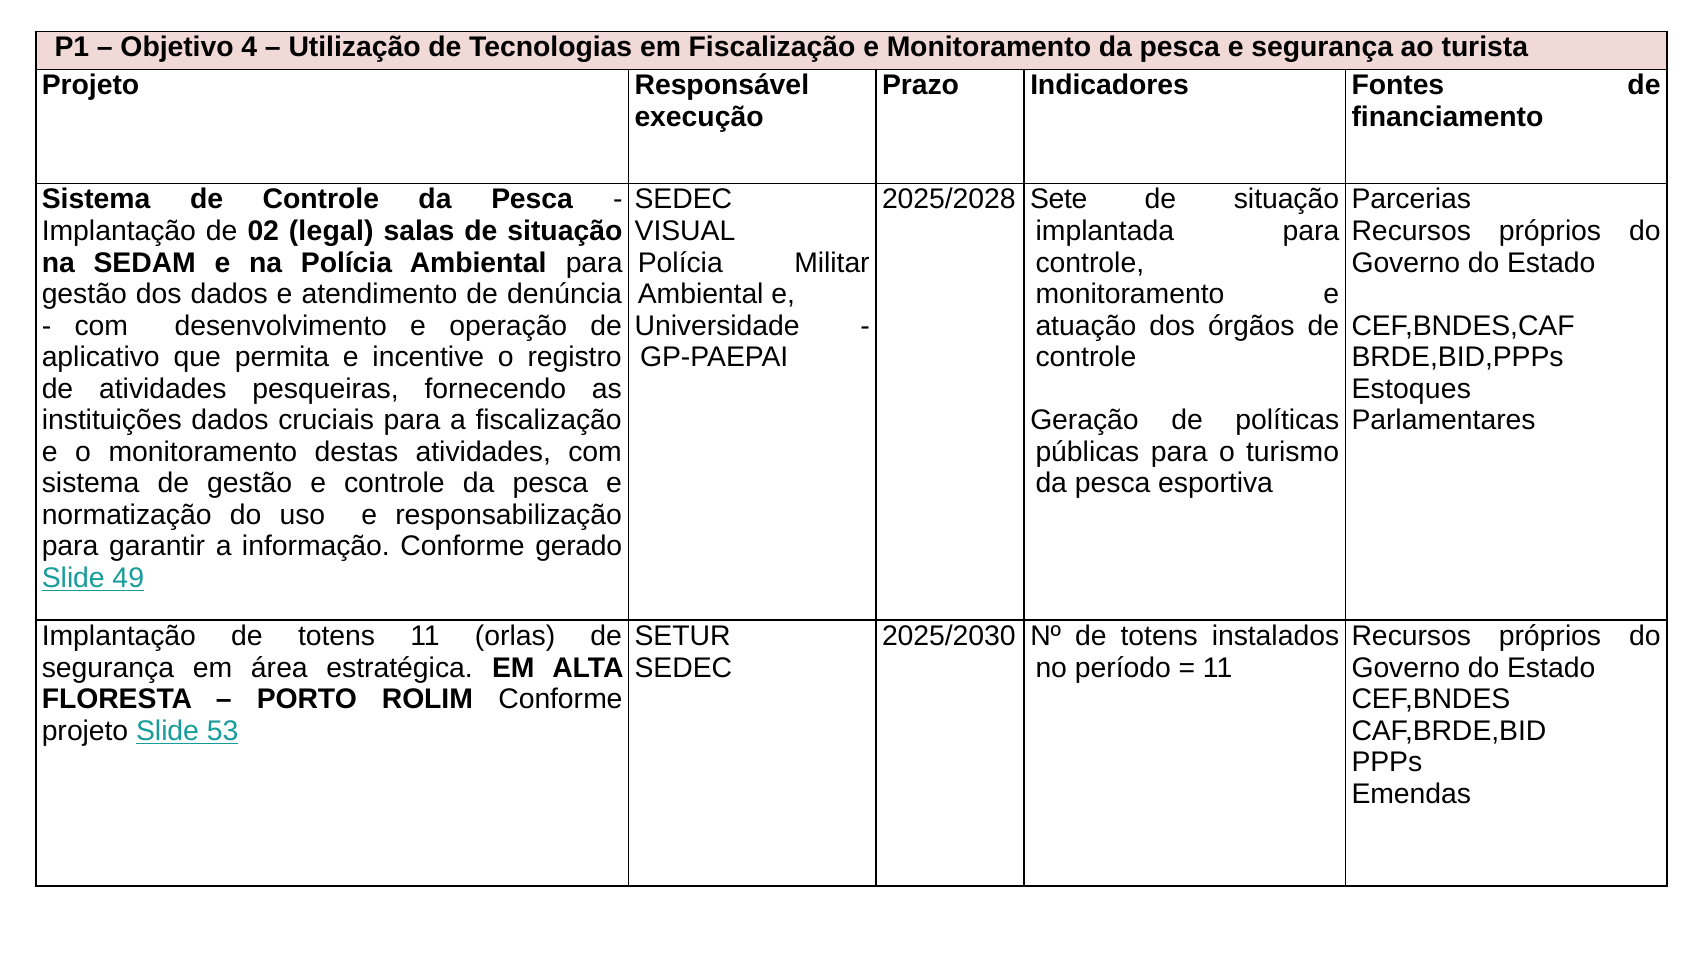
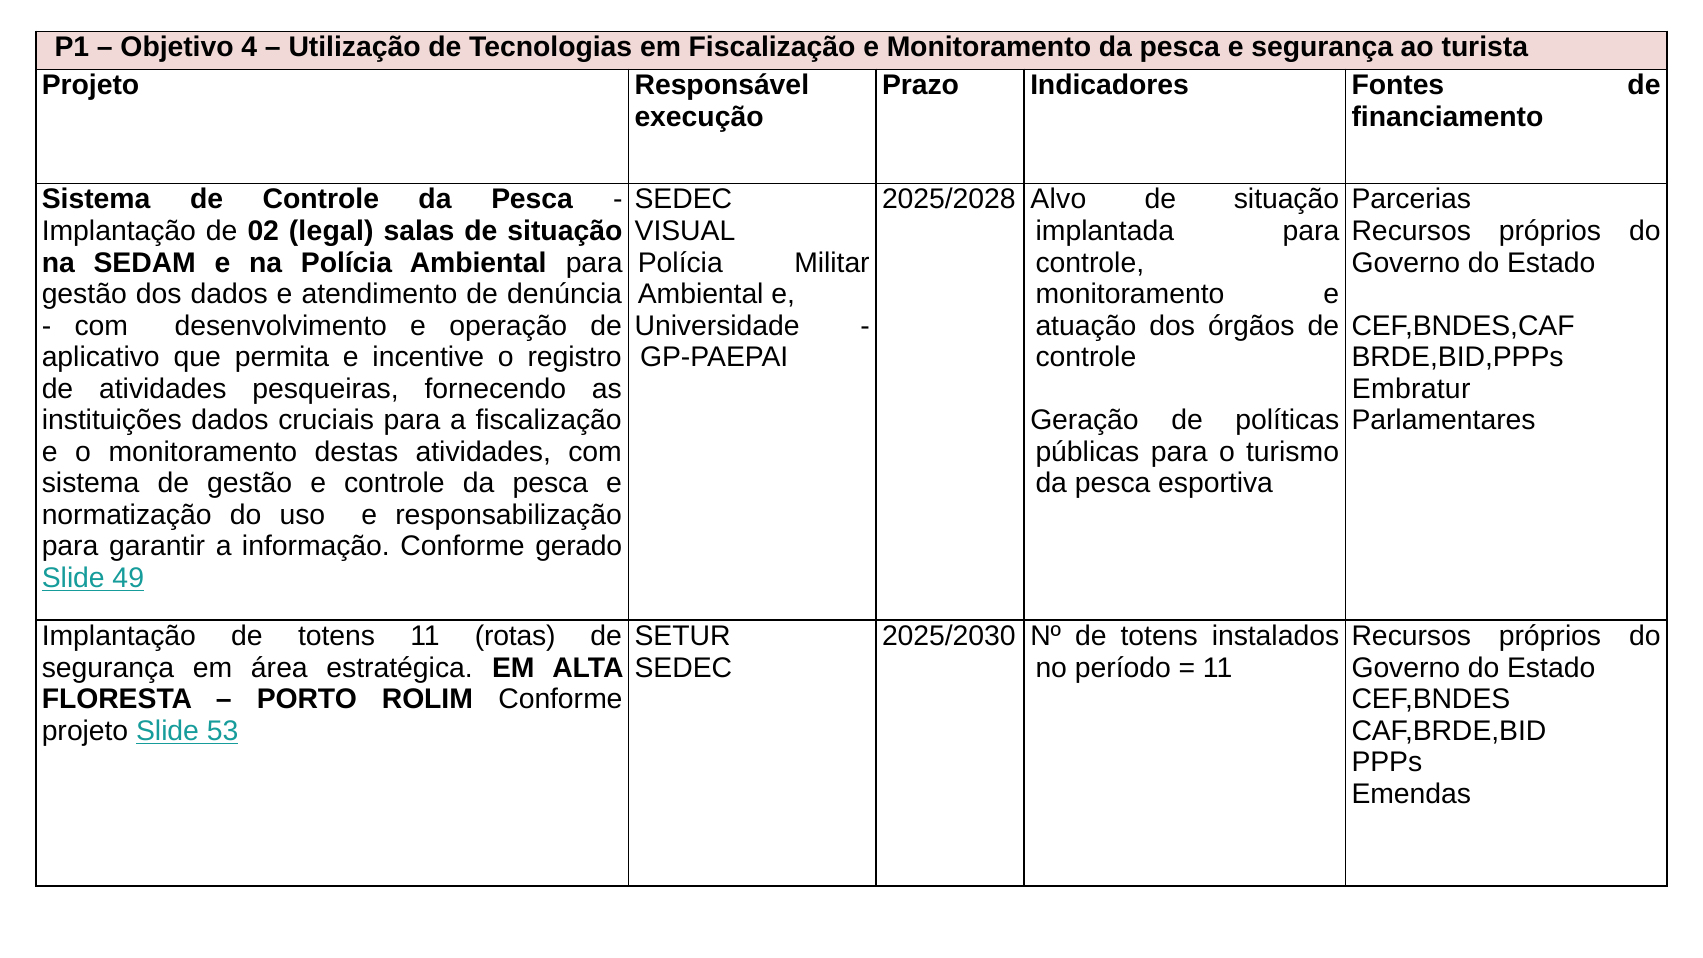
Sete: Sete -> Alvo
Estoques: Estoques -> Embratur
orlas: orlas -> rotas
